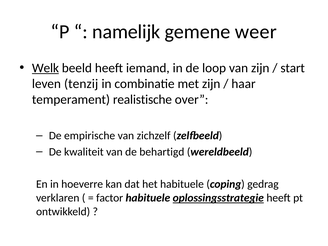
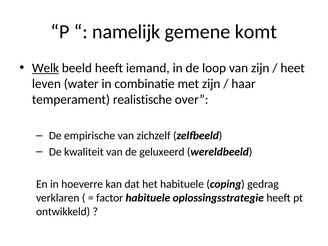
weer: weer -> komt
start: start -> heet
tenzij: tenzij -> water
behartigd: behartigd -> geluxeerd
oplossingsstrategie underline: present -> none
